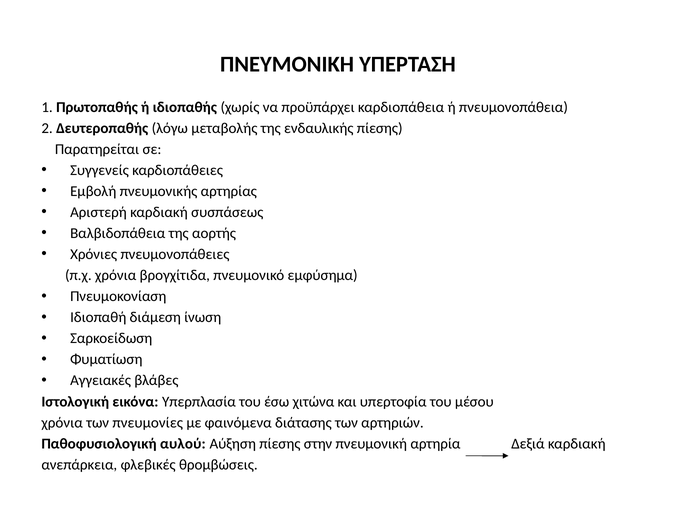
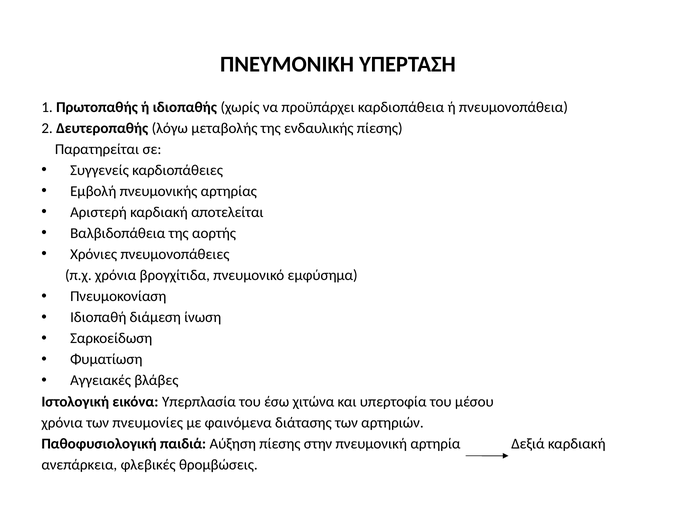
συσπάσεως: συσπάσεως -> αποτελείται
αυλού: αυλού -> παιδιά
